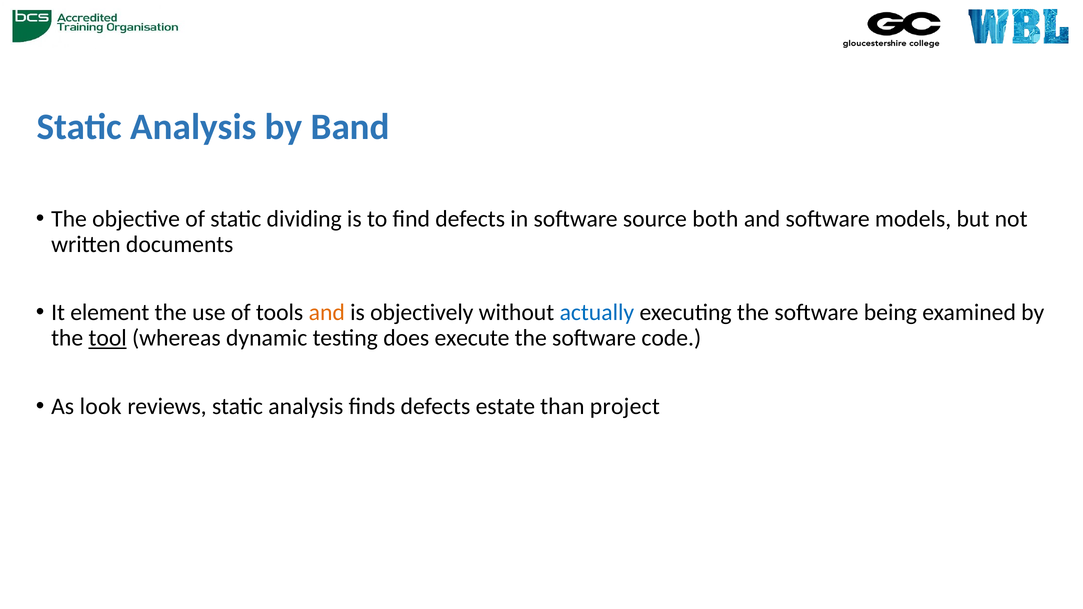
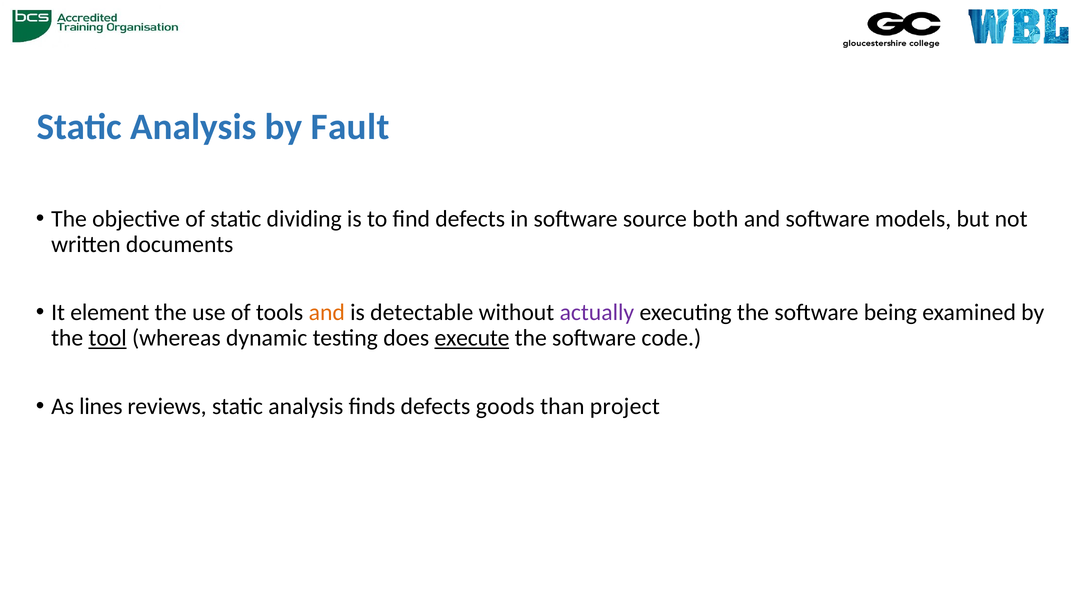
Band: Band -> Fault
objectively: objectively -> detectable
actually colour: blue -> purple
execute underline: none -> present
look: look -> lines
estate: estate -> goods
